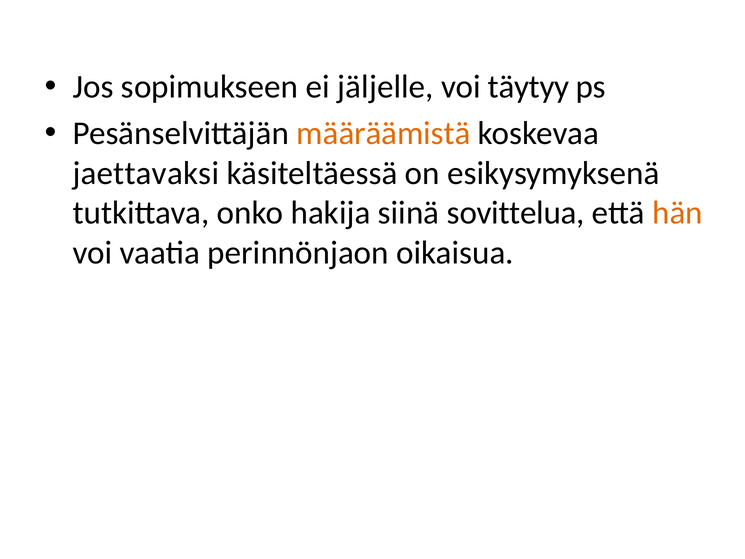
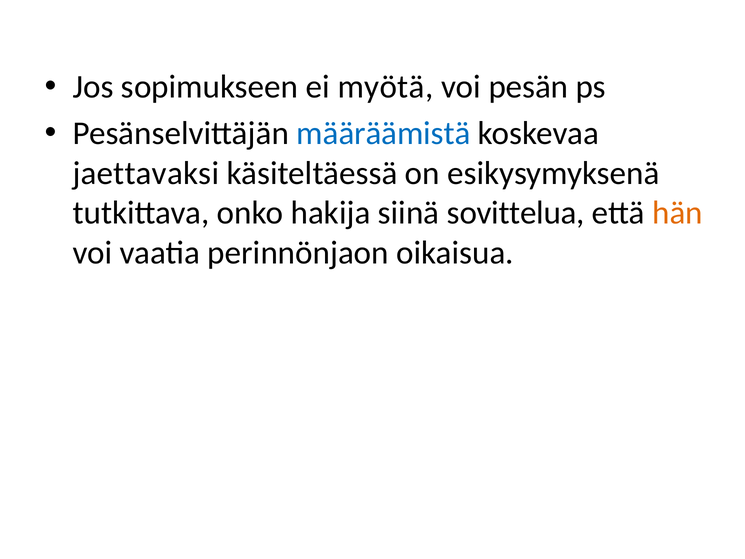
jäljelle: jäljelle -> myötä
täytyy: täytyy -> pesän
määräämistä colour: orange -> blue
